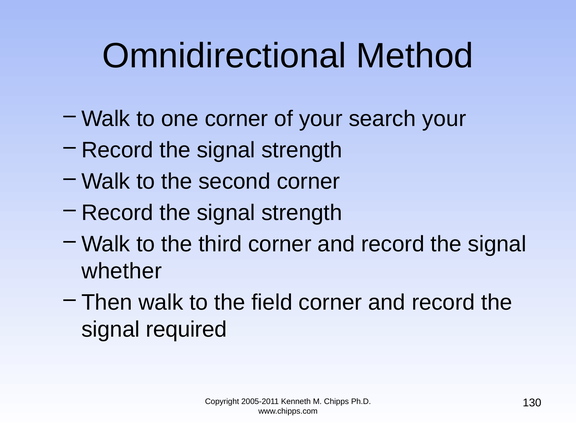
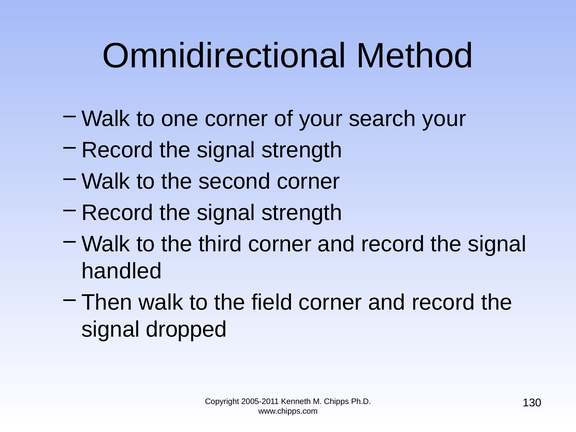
whether: whether -> handled
required: required -> dropped
